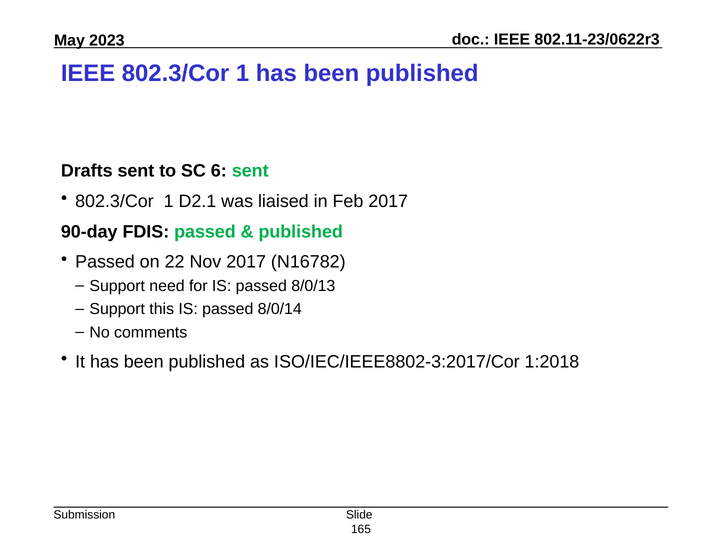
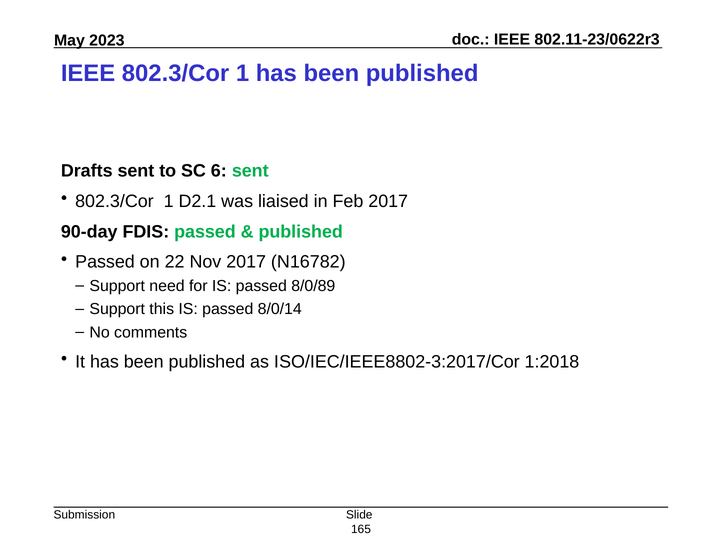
8/0/13: 8/0/13 -> 8/0/89
